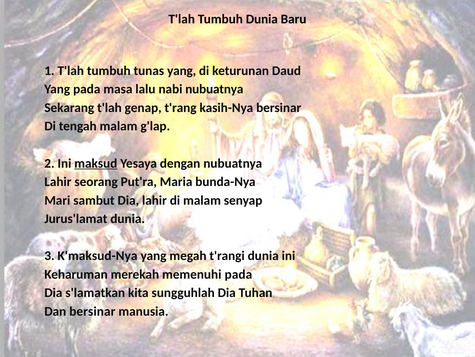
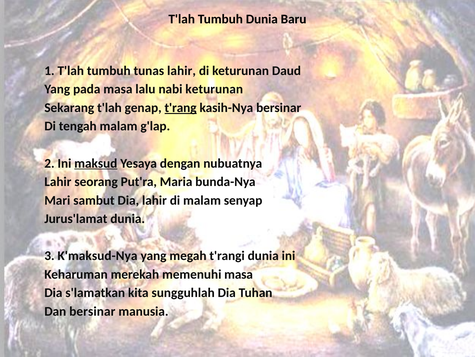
tunas yang: yang -> lahir
nabi nubuatnya: nubuatnya -> keturunan
t'rang underline: none -> present
memenuhi pada: pada -> masa
